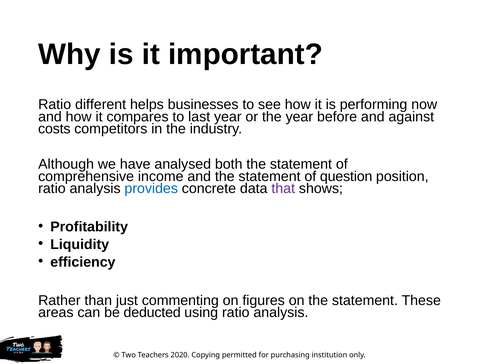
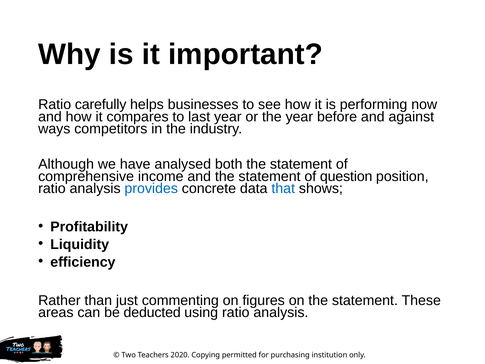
different: different -> carefully
costs: costs -> ways
that colour: purple -> blue
